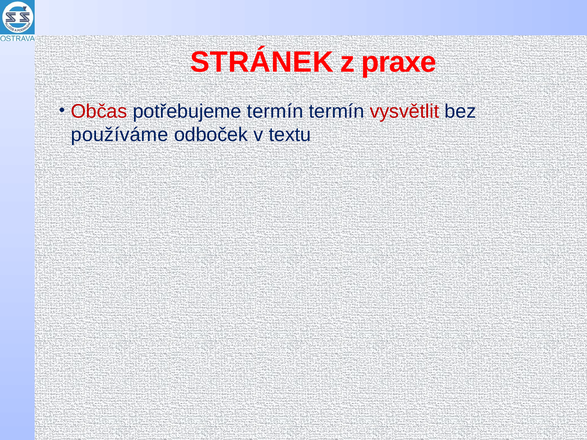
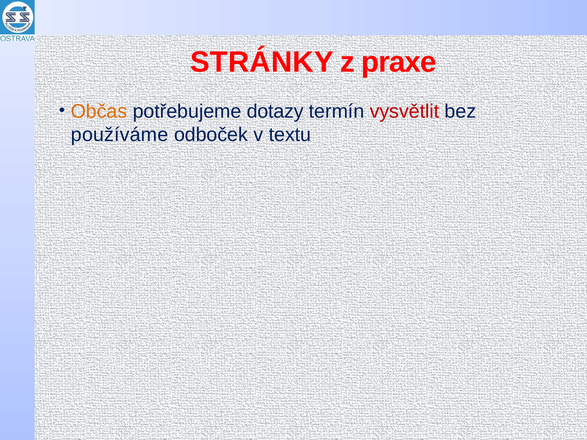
STRÁNEK: STRÁNEK -> STRÁNKY
Občas colour: red -> orange
potřebujeme termín: termín -> dotazy
